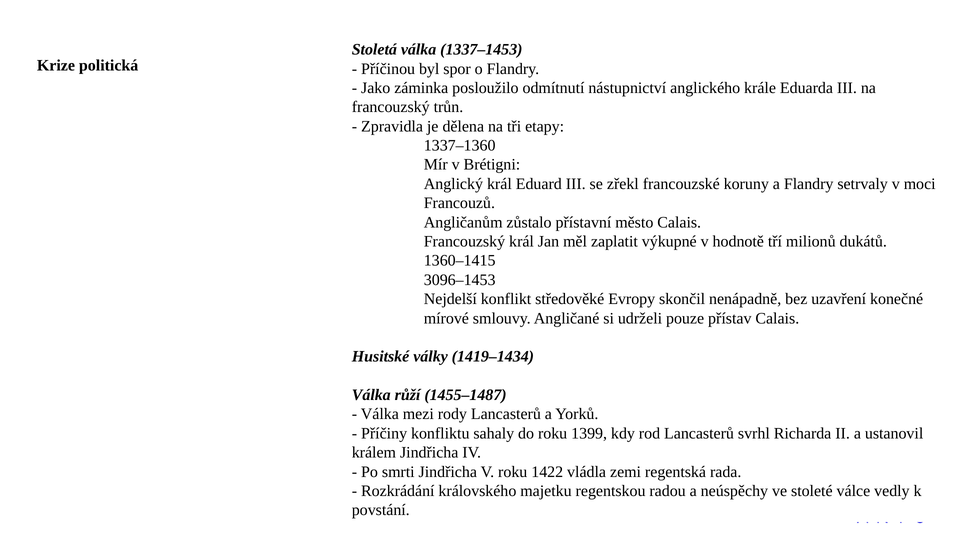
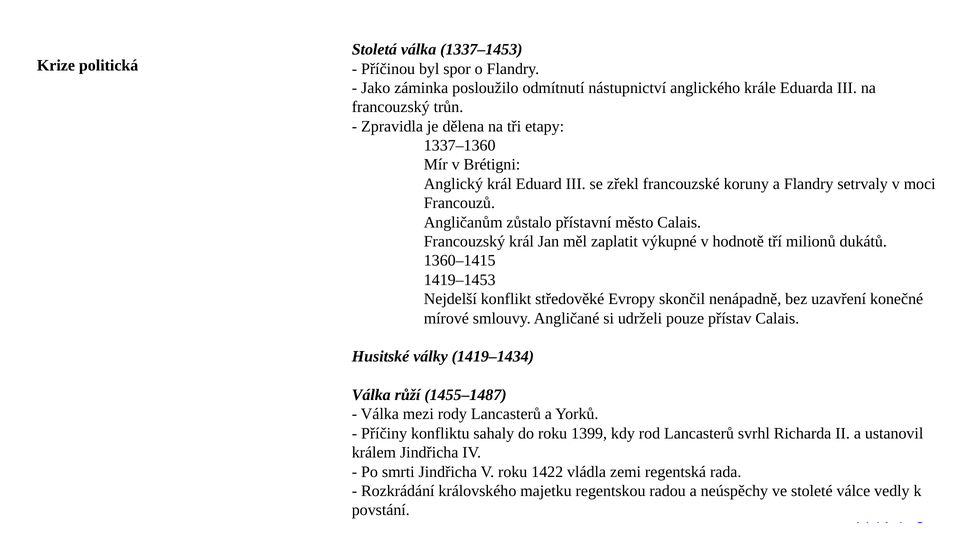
3096–1453: 3096–1453 -> 1419–1453
